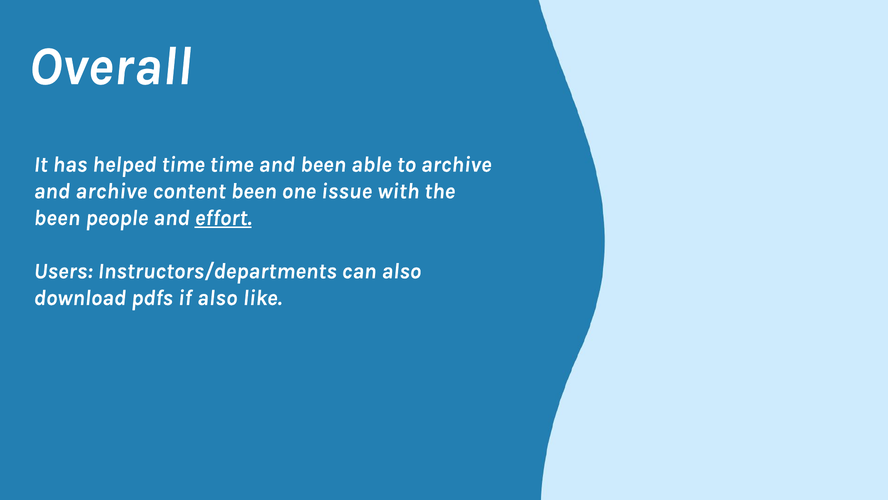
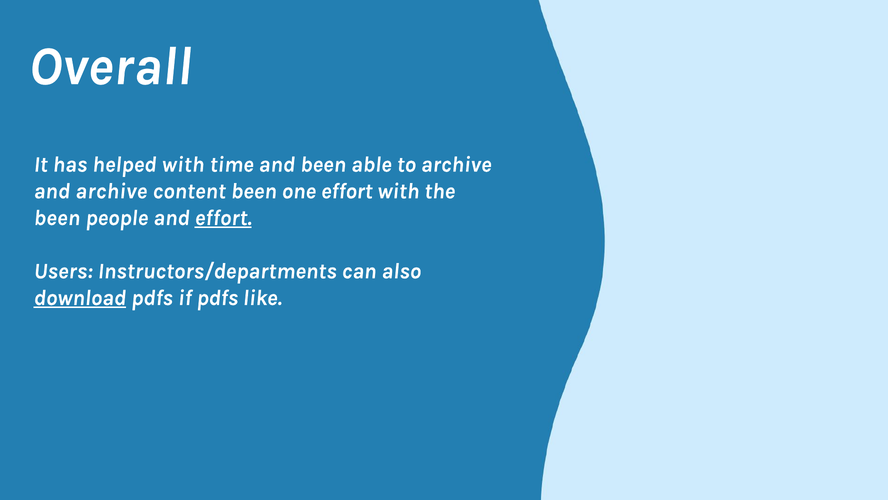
helped time: time -> with
one issue: issue -> effort
download underline: none -> present
if also: also -> pdfs
